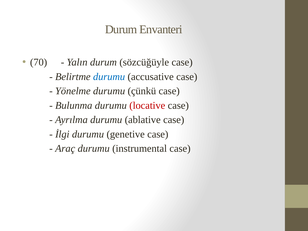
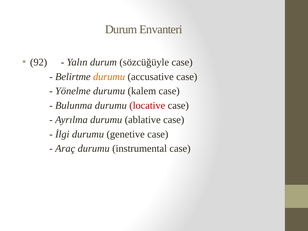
70: 70 -> 92
durumu at (109, 77) colour: blue -> orange
çünkü: çünkü -> kalem
